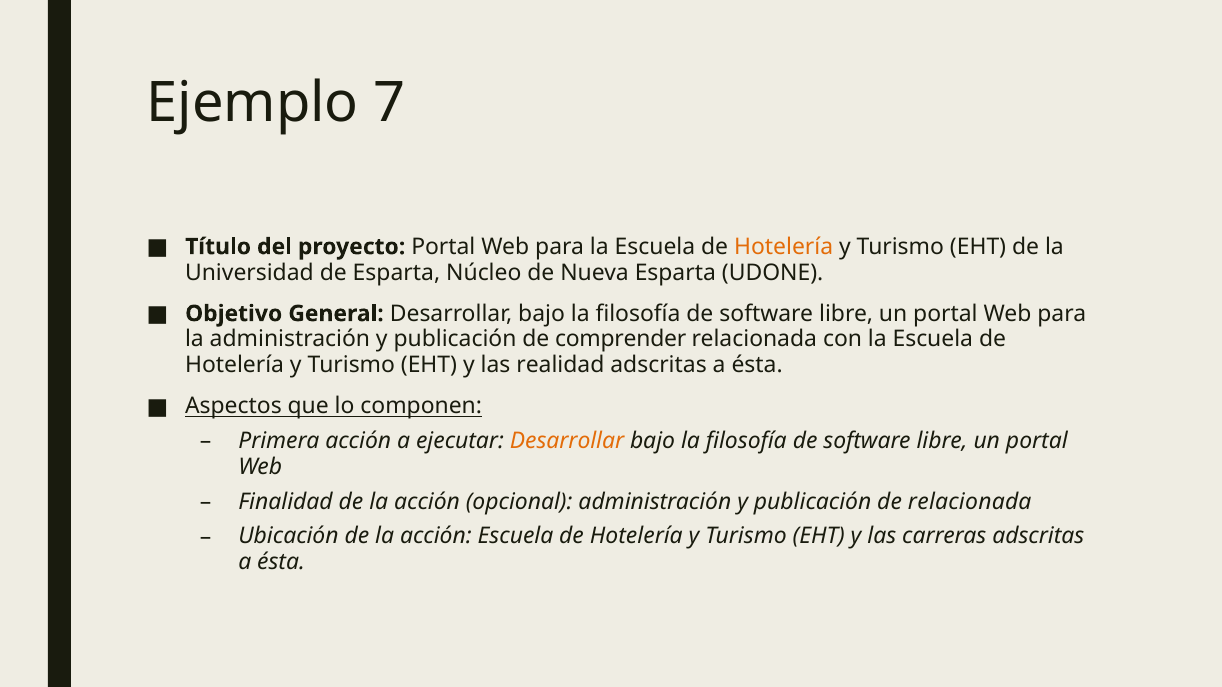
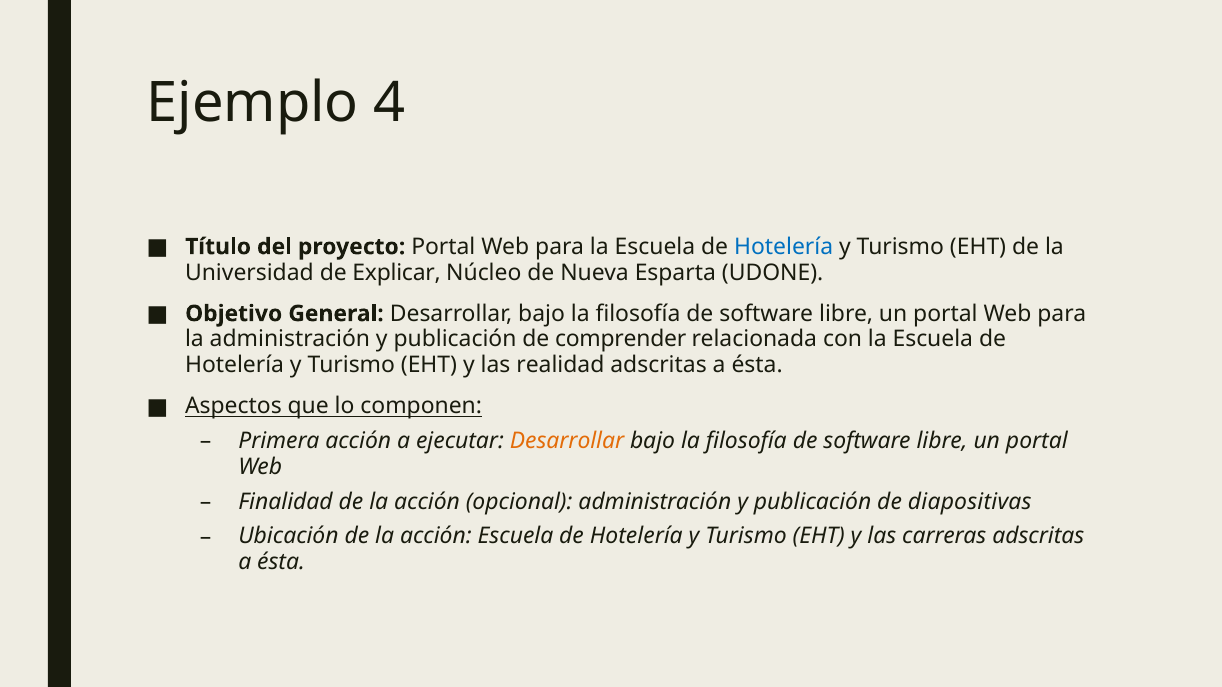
7: 7 -> 4
Hotelería at (784, 247) colour: orange -> blue
de Esparta: Esparta -> Explicar
de relacionada: relacionada -> diapositivas
